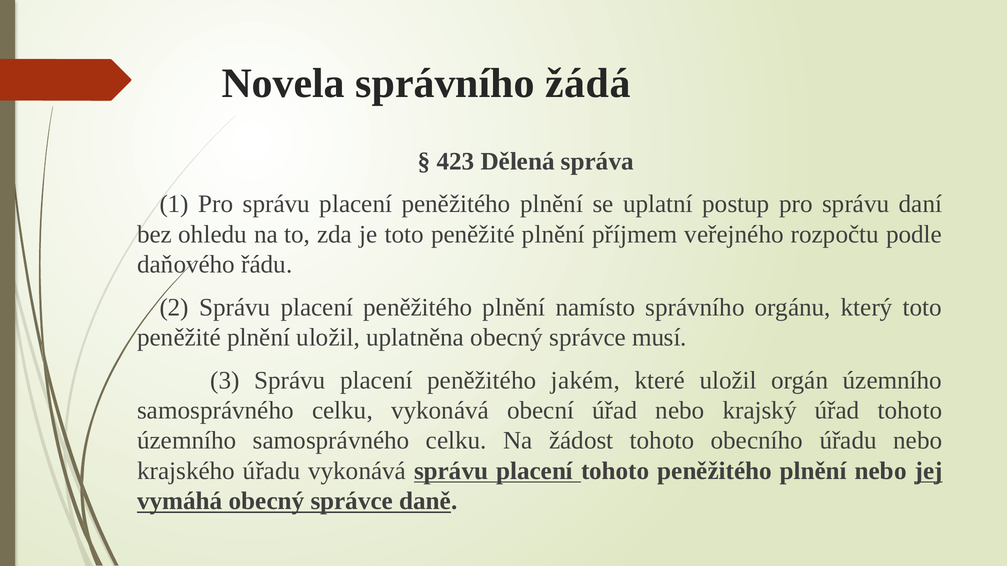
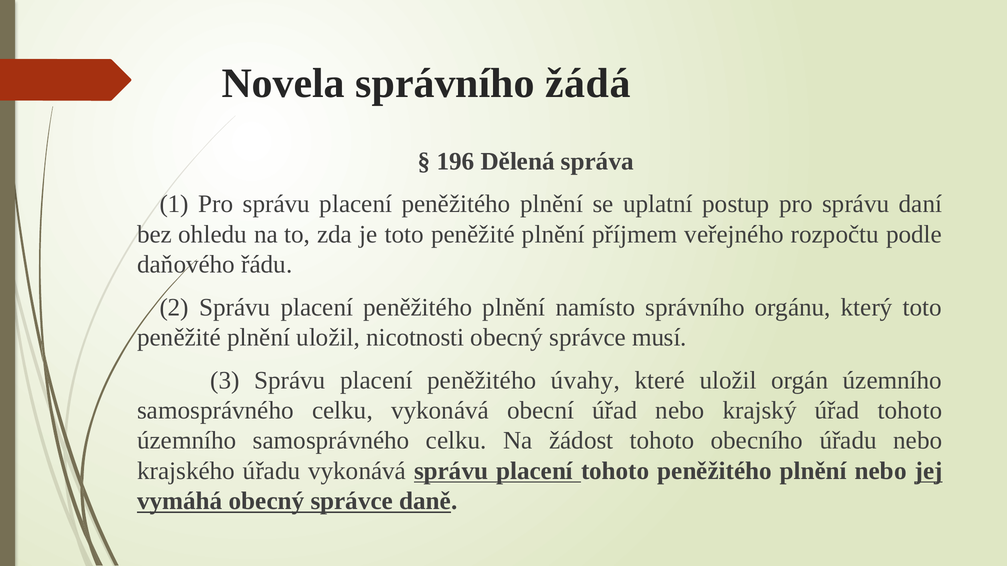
423: 423 -> 196
uplatněna: uplatněna -> nicotnosti
jakém: jakém -> úvahy
